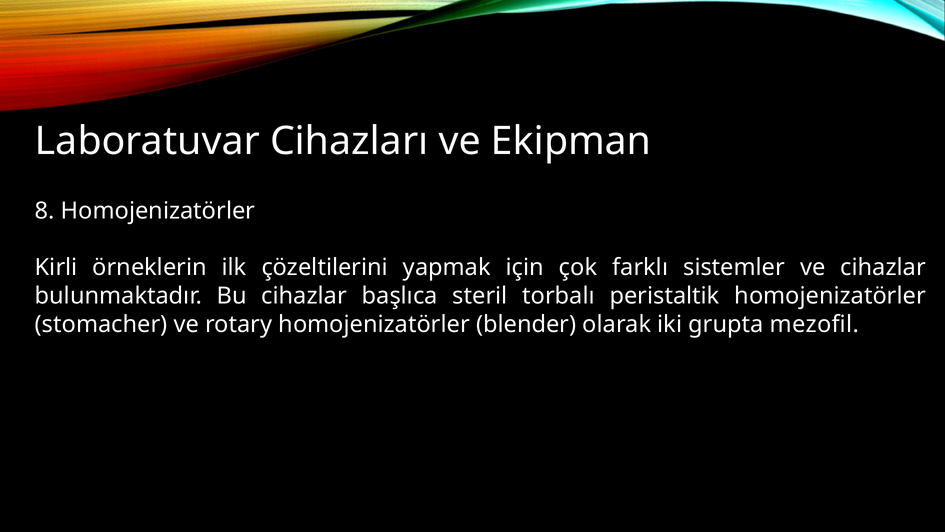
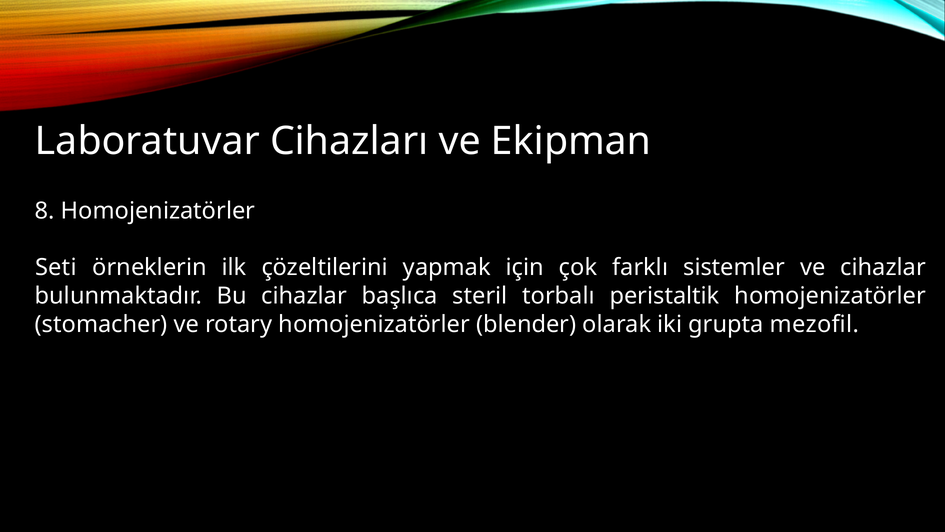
Kirli: Kirli -> Seti
